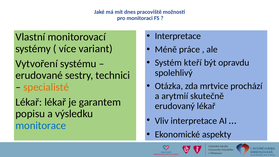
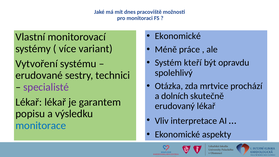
Interpretace at (178, 36): Interpretace -> Ekonomické
specialisté colour: orange -> purple
arytmií: arytmií -> dolních
